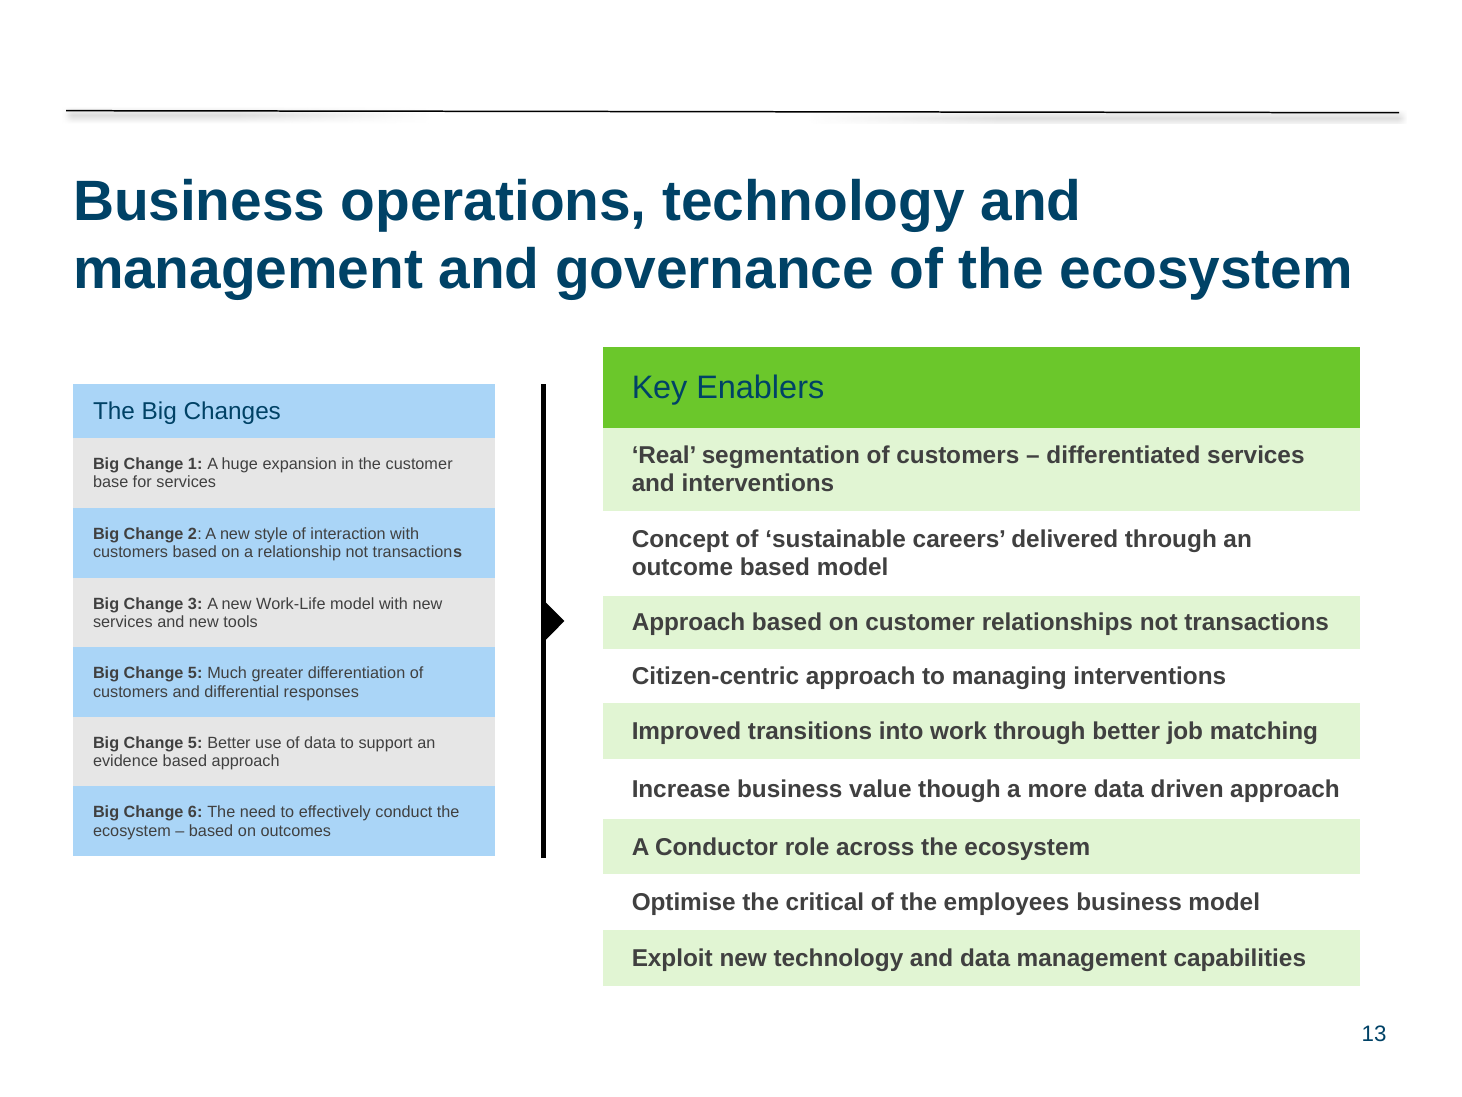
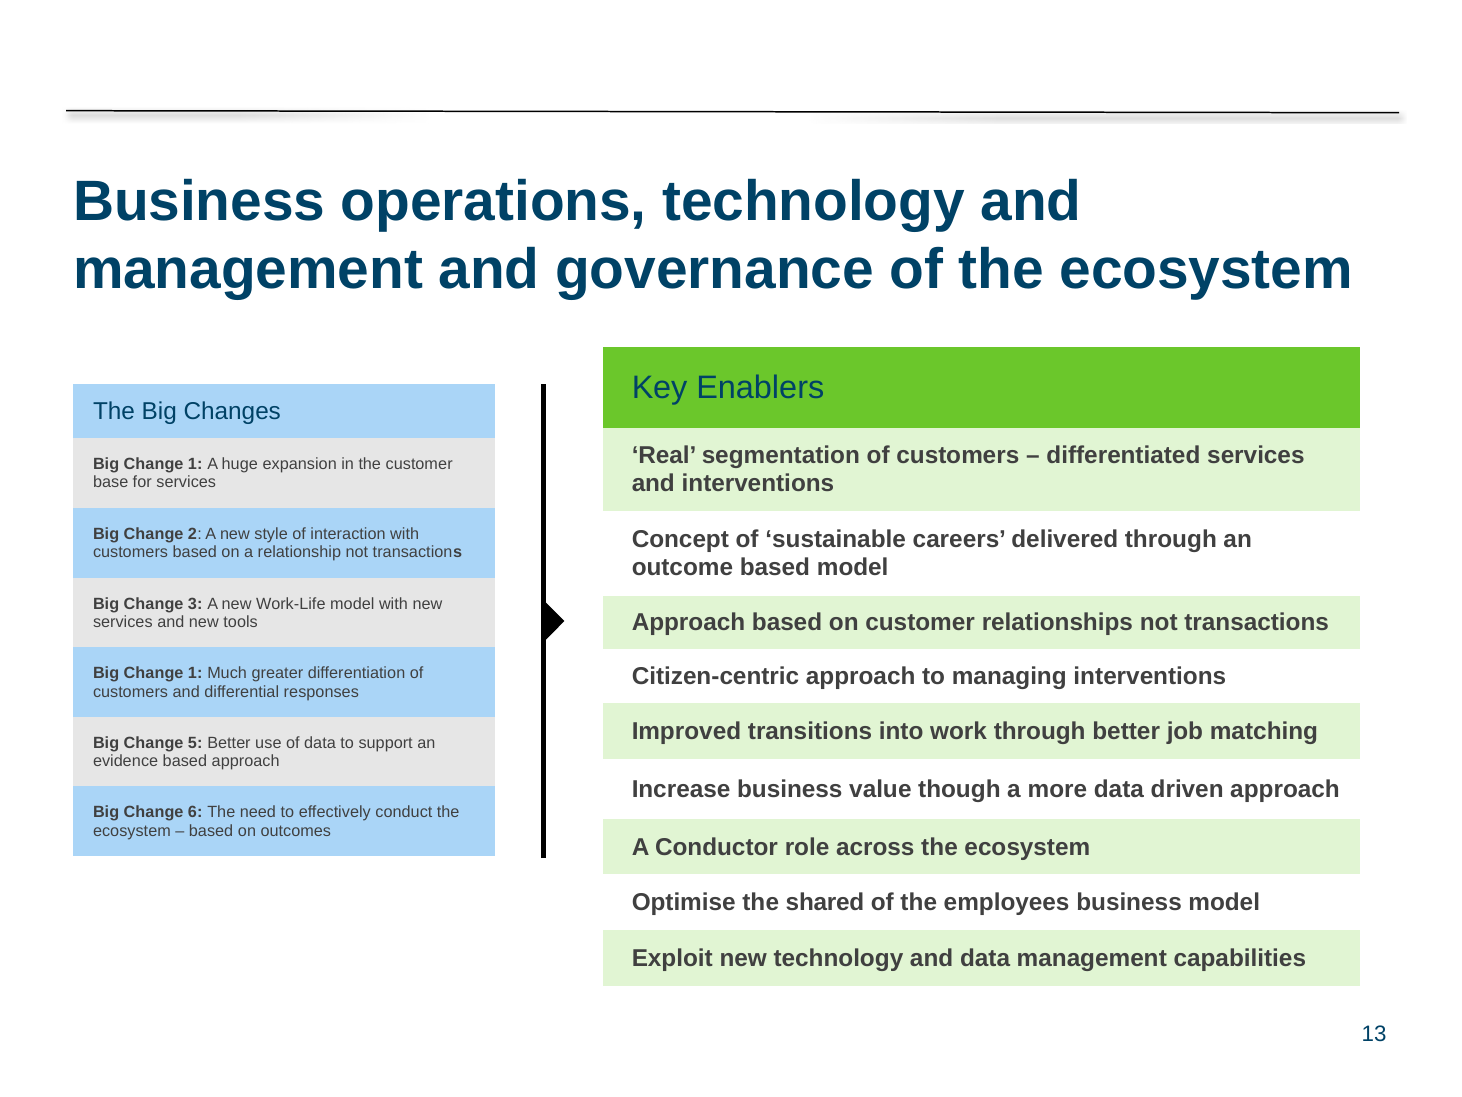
5 at (195, 673): 5 -> 1
critical: critical -> shared
